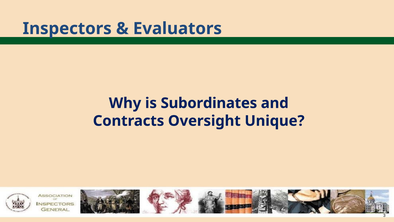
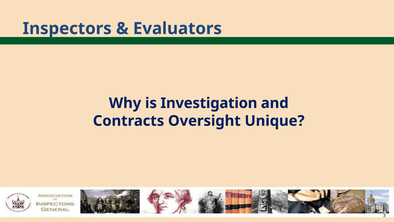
Subordinates: Subordinates -> Investigation
